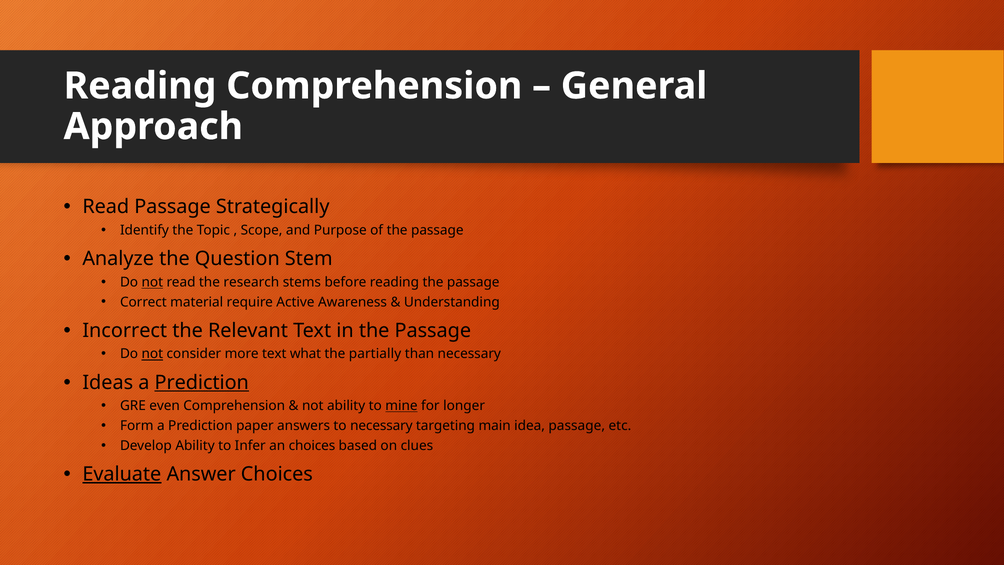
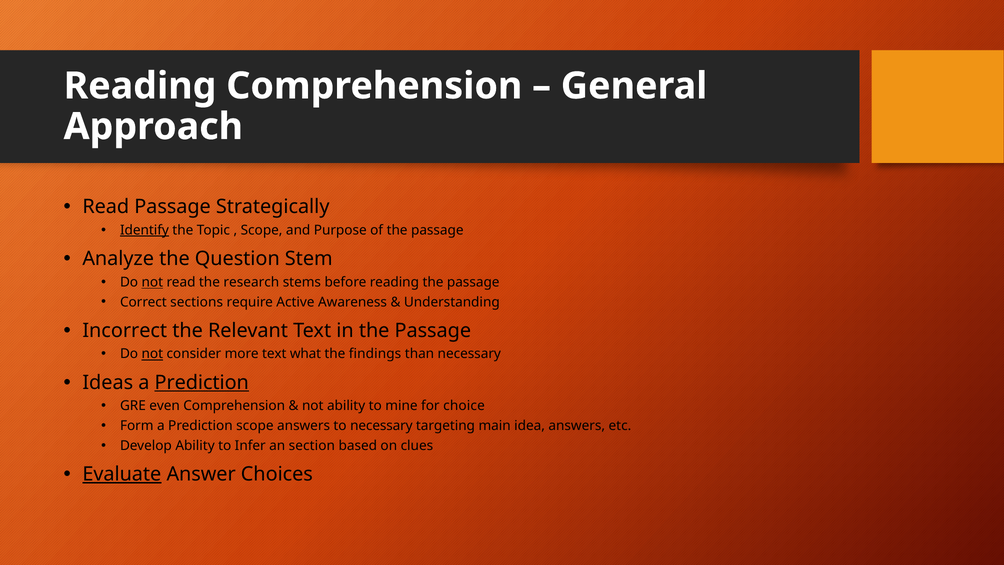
Identify underline: none -> present
material: material -> sections
partially: partially -> findings
mine underline: present -> none
longer: longer -> choice
Prediction paper: paper -> scope
idea passage: passage -> answers
an choices: choices -> section
